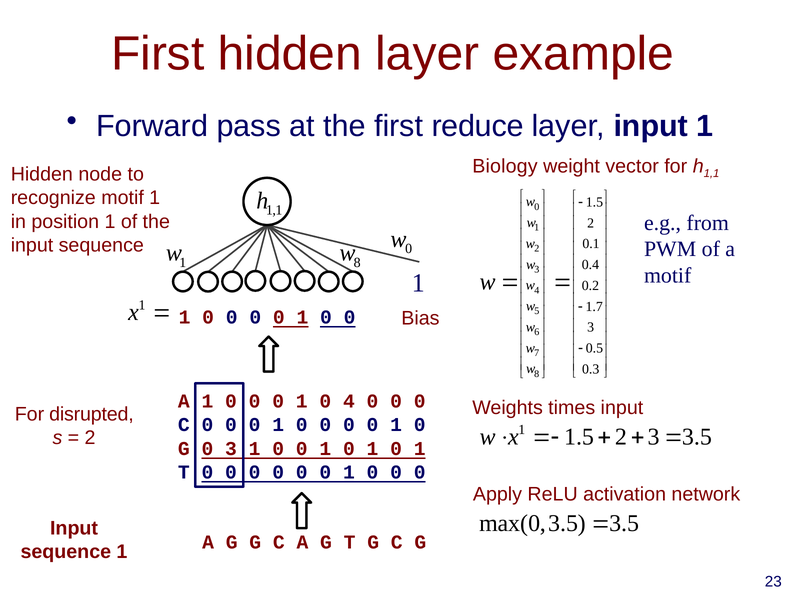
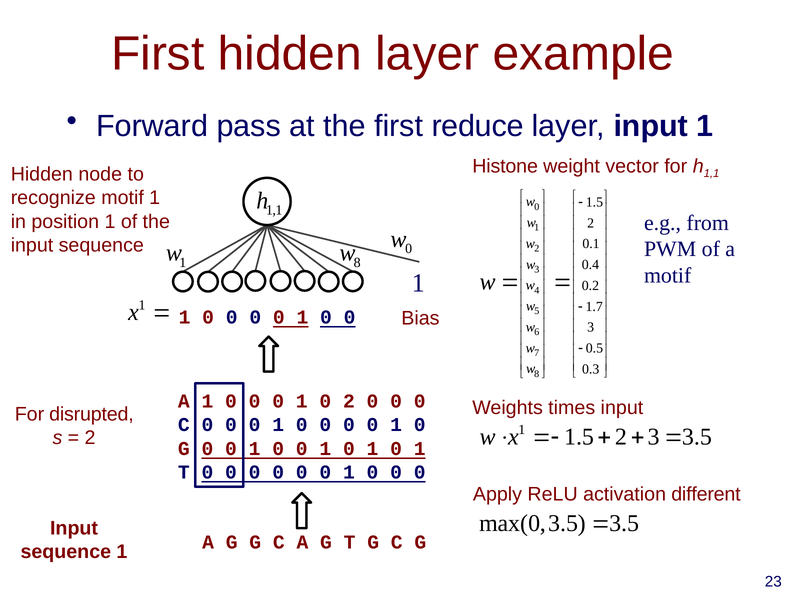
Biology: Biology -> Histone
0 4: 4 -> 2
G 0 3: 3 -> 0
network: network -> different
